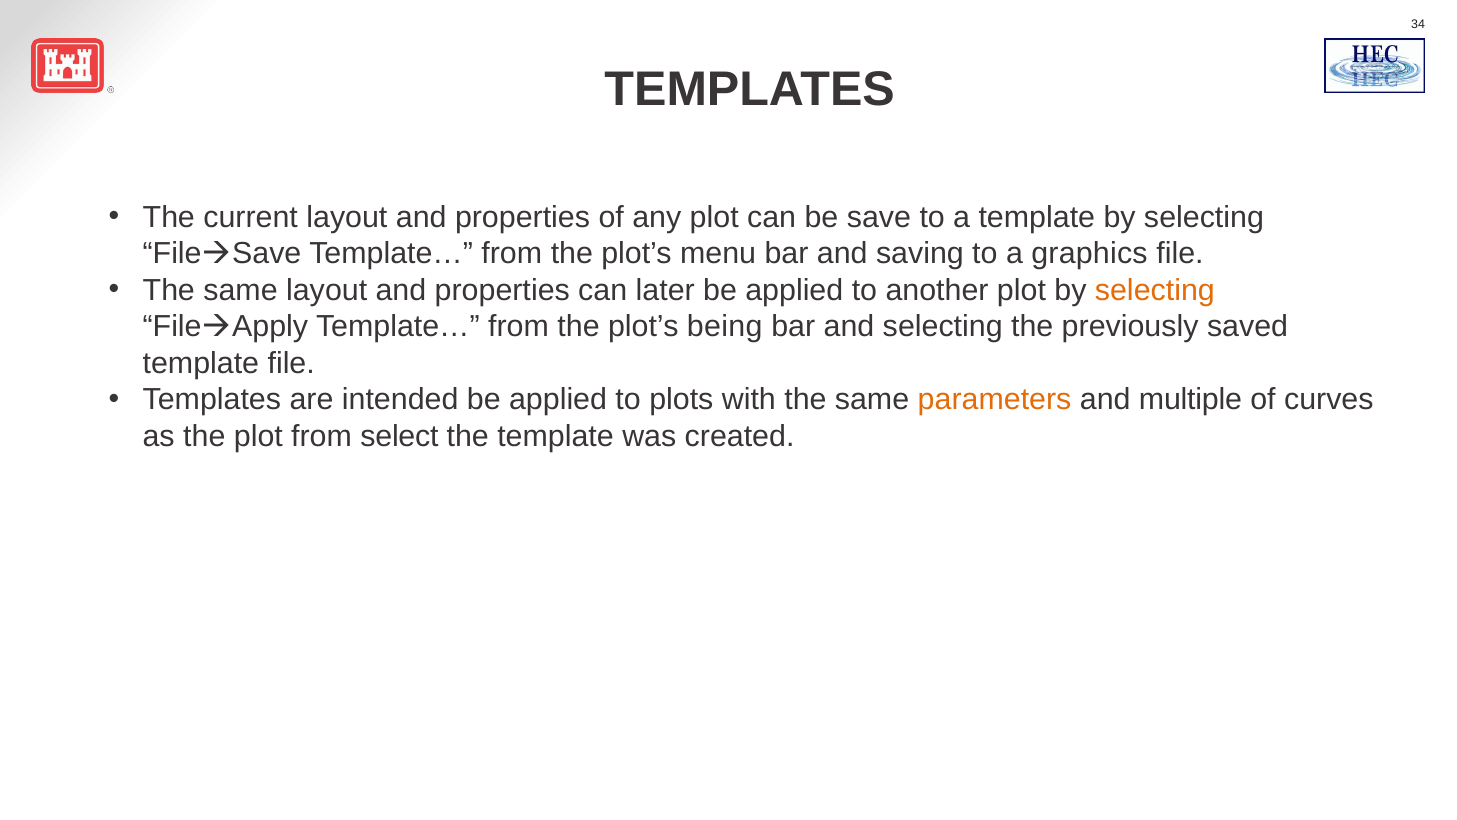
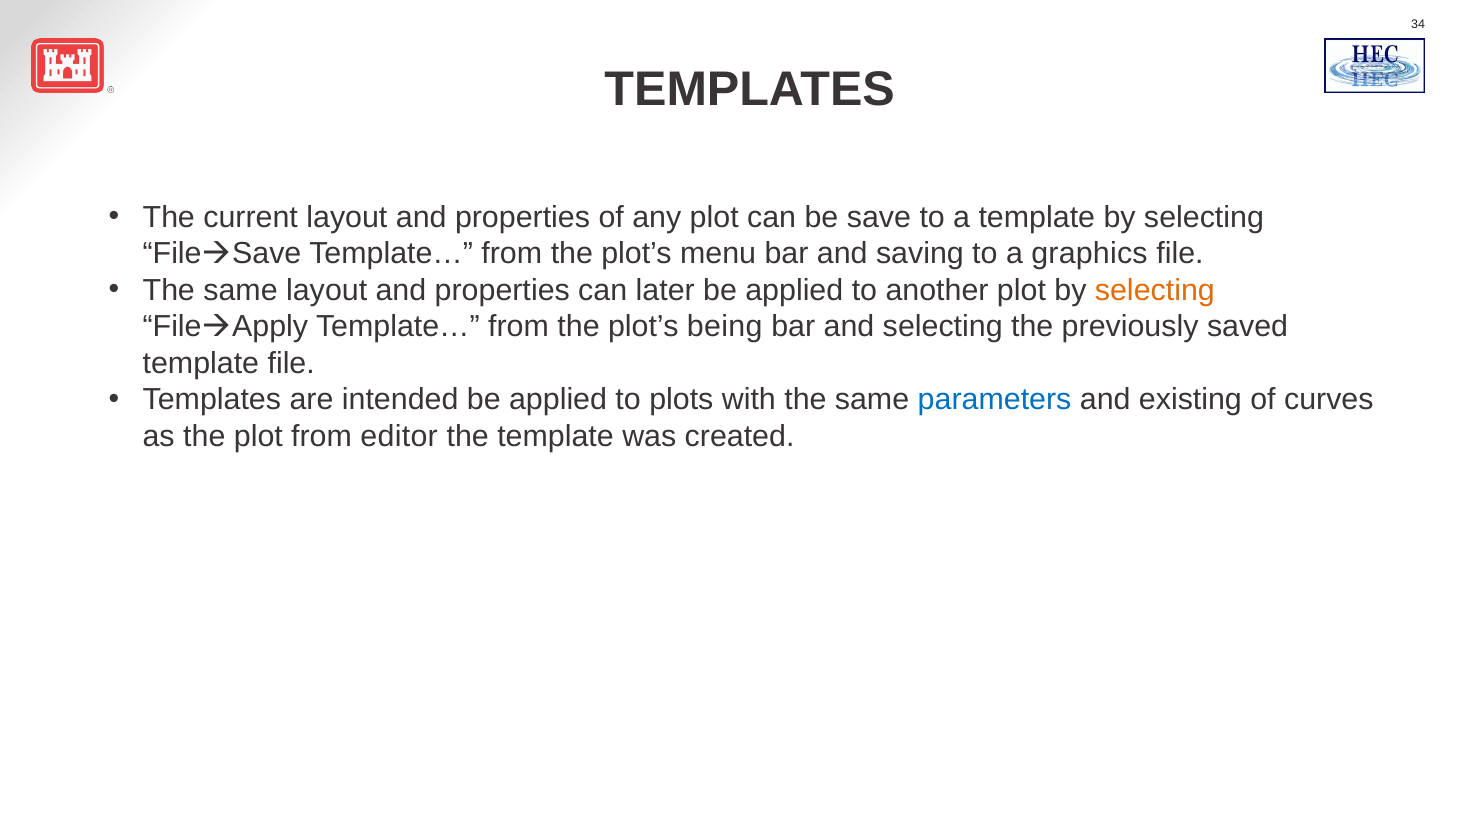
parameters colour: orange -> blue
multiple: multiple -> existing
select: select -> editor
